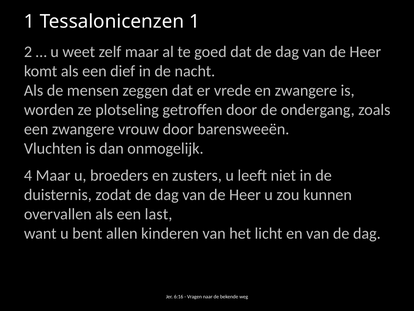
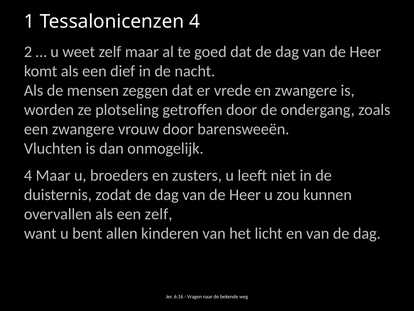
Tessalonicenzen 1: 1 -> 4
een last: last -> zelf
